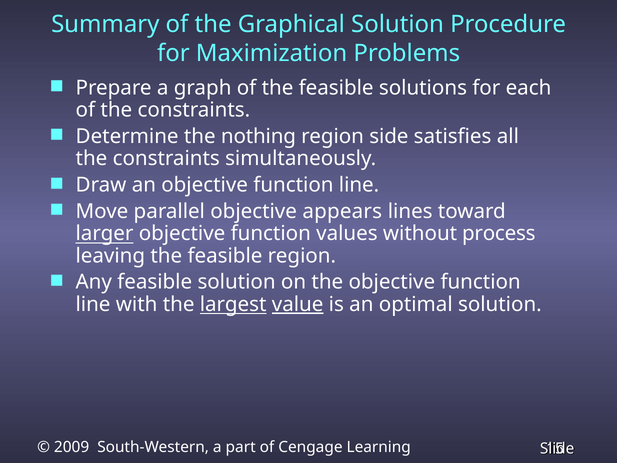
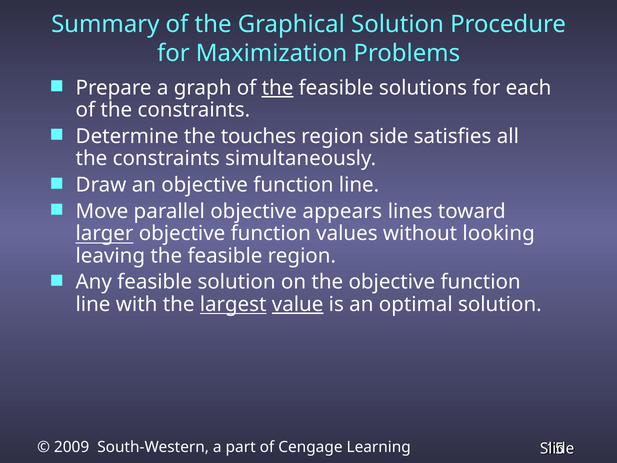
the at (278, 88) underline: none -> present
nothing: nothing -> touches
process: process -> looking
